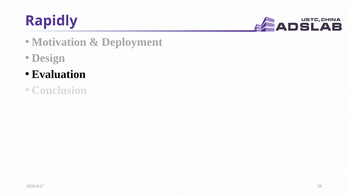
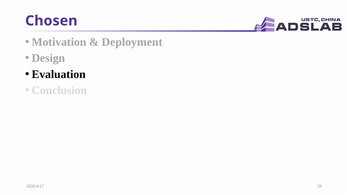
Rapidly: Rapidly -> Chosen
